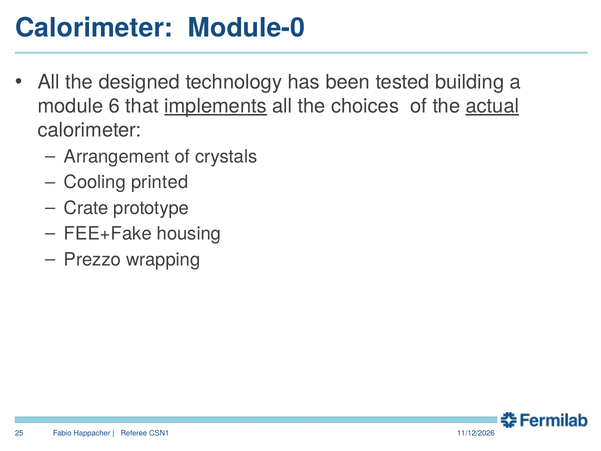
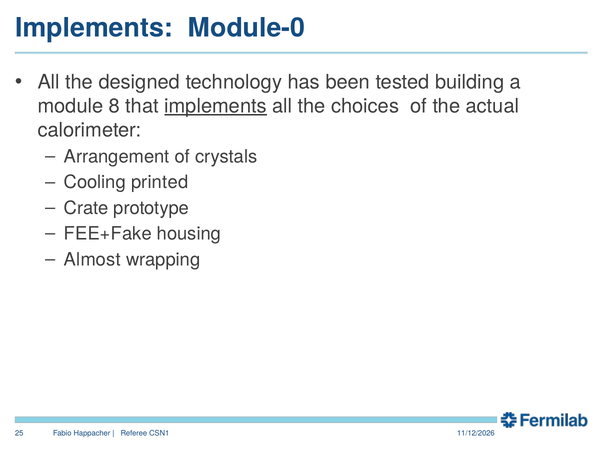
Calorimeter at (94, 28): Calorimeter -> Implements
6: 6 -> 8
actual underline: present -> none
Prezzo: Prezzo -> Almost
